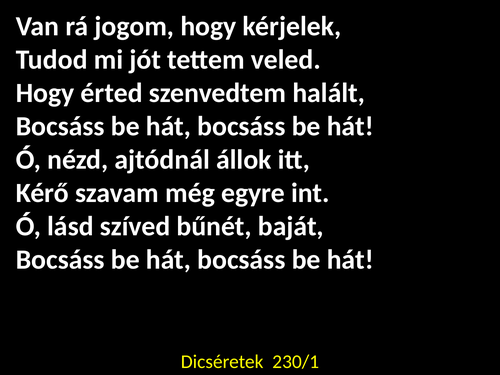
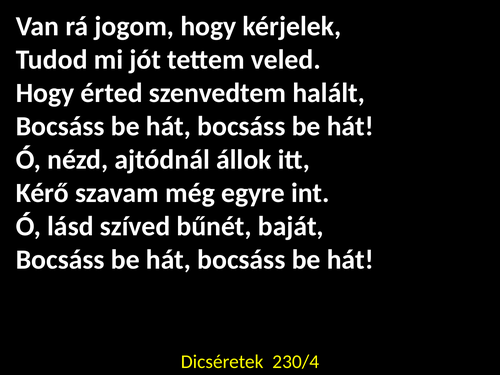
230/1: 230/1 -> 230/4
